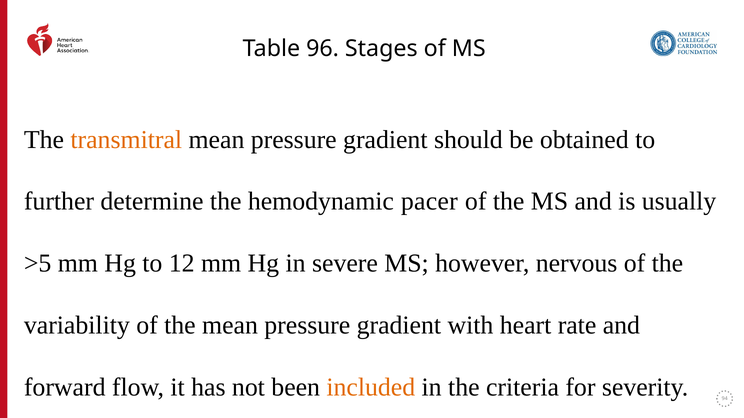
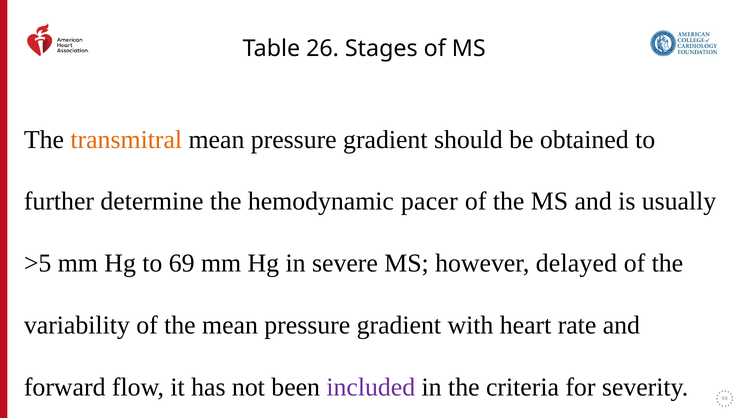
96: 96 -> 26
12: 12 -> 69
nervous: nervous -> delayed
included colour: orange -> purple
